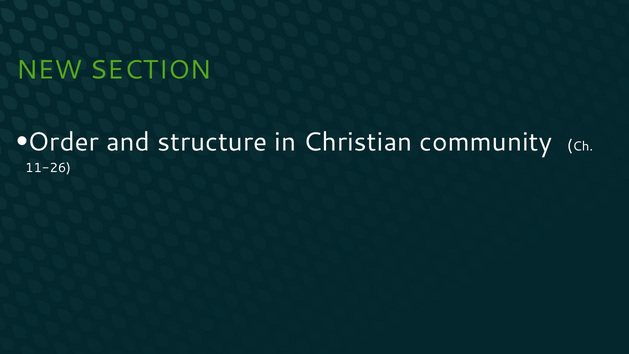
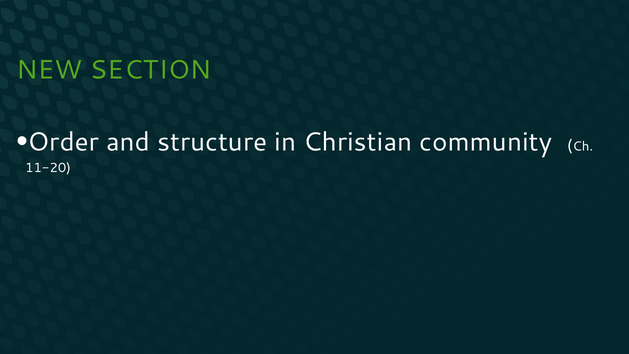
11-26: 11-26 -> 11-20
